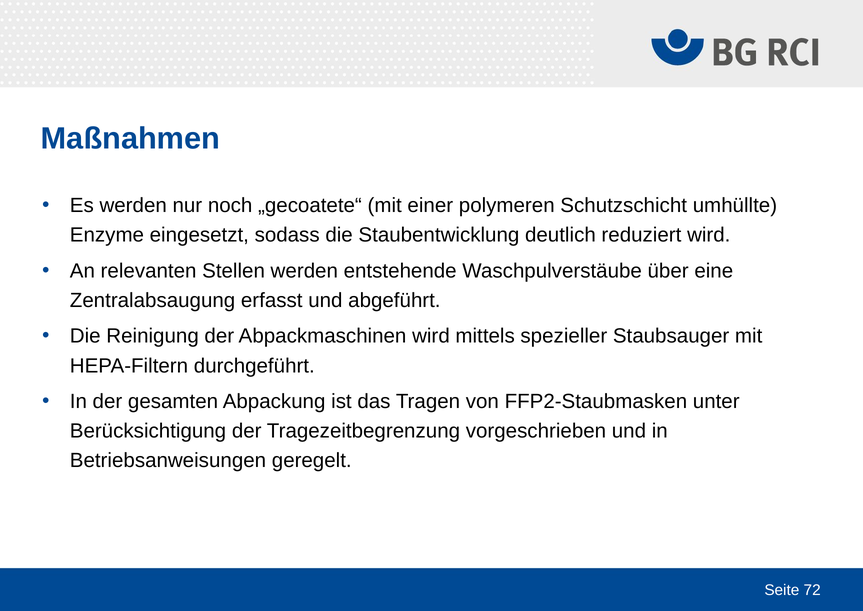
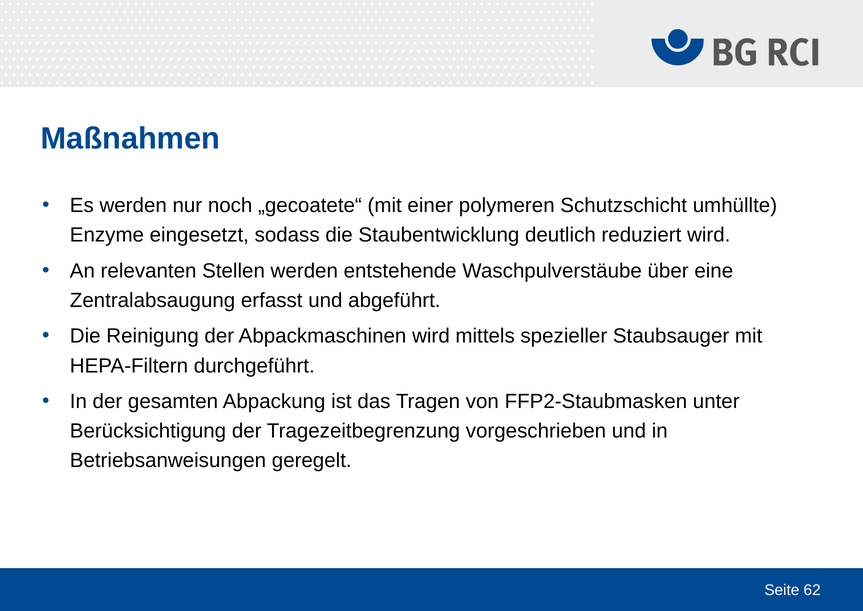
72: 72 -> 62
